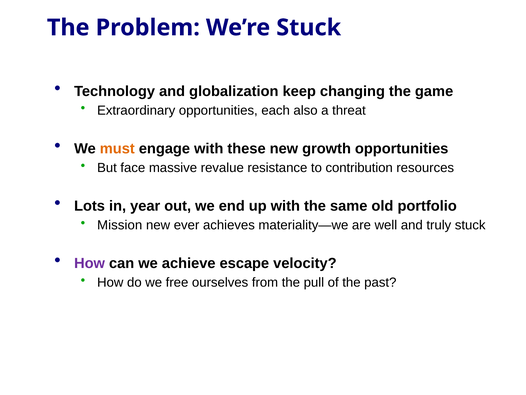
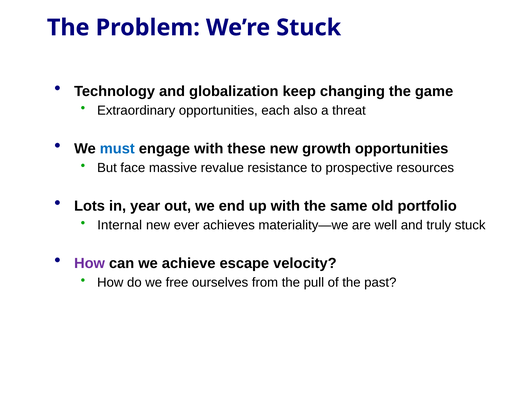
must colour: orange -> blue
contribution: contribution -> prospective
Mission: Mission -> Internal
